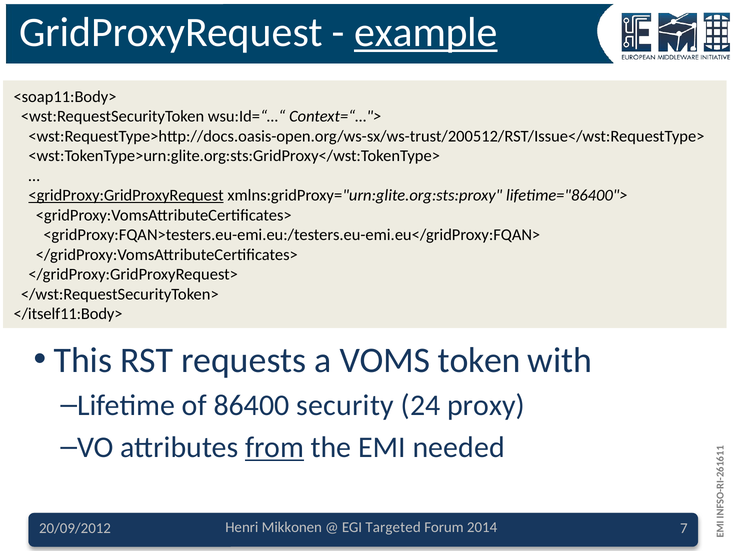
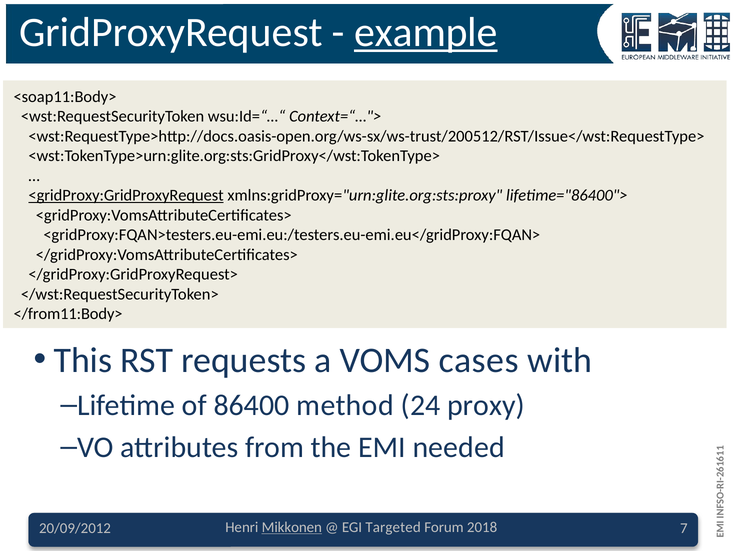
</itself11:Body>: </itself11:Body> -> </from11:Body>
token: token -> cases
security: security -> method
from underline: present -> none
Mikkonen underline: none -> present
2014: 2014 -> 2018
